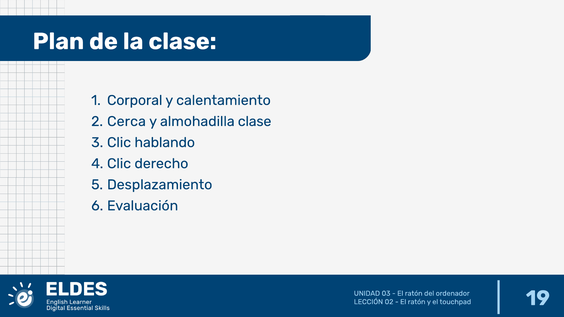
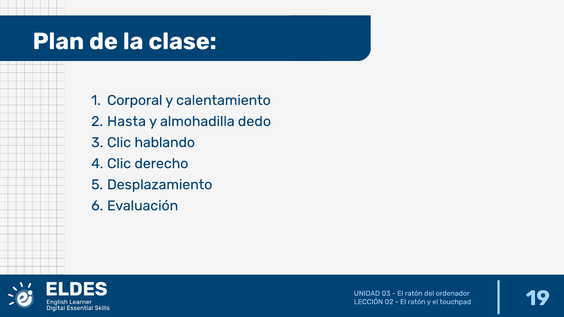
Cerca: Cerca -> Hasta
almohadilla clase: clase -> dedo
